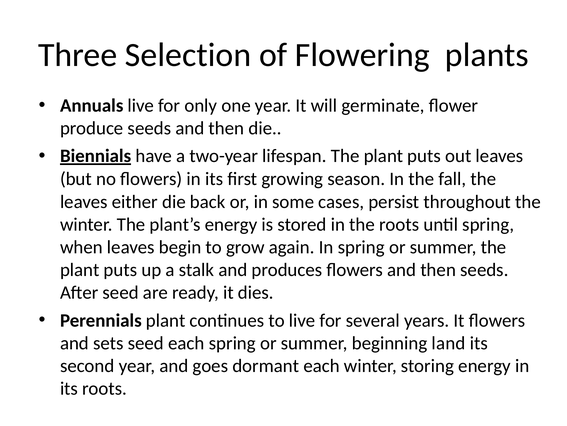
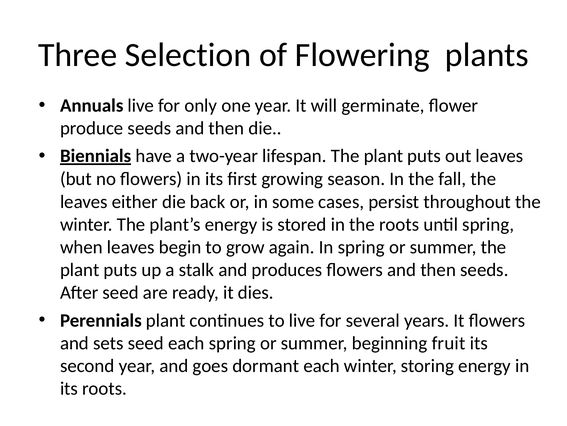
land: land -> fruit
